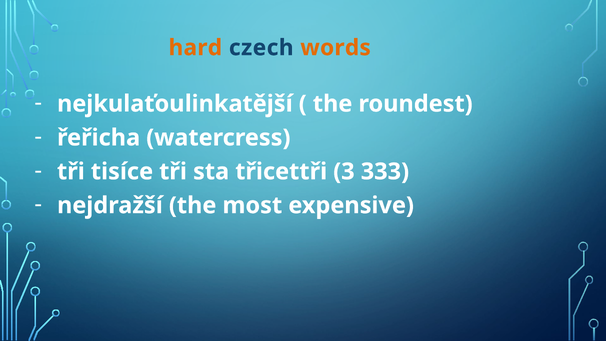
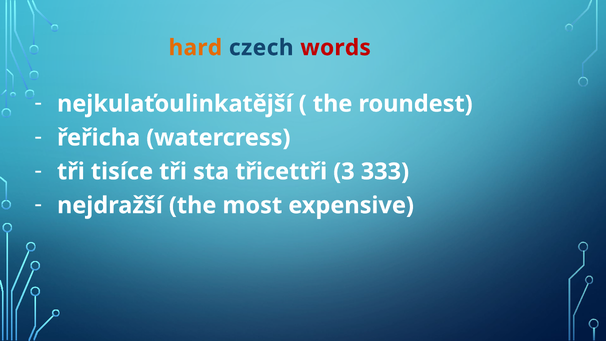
words colour: orange -> red
